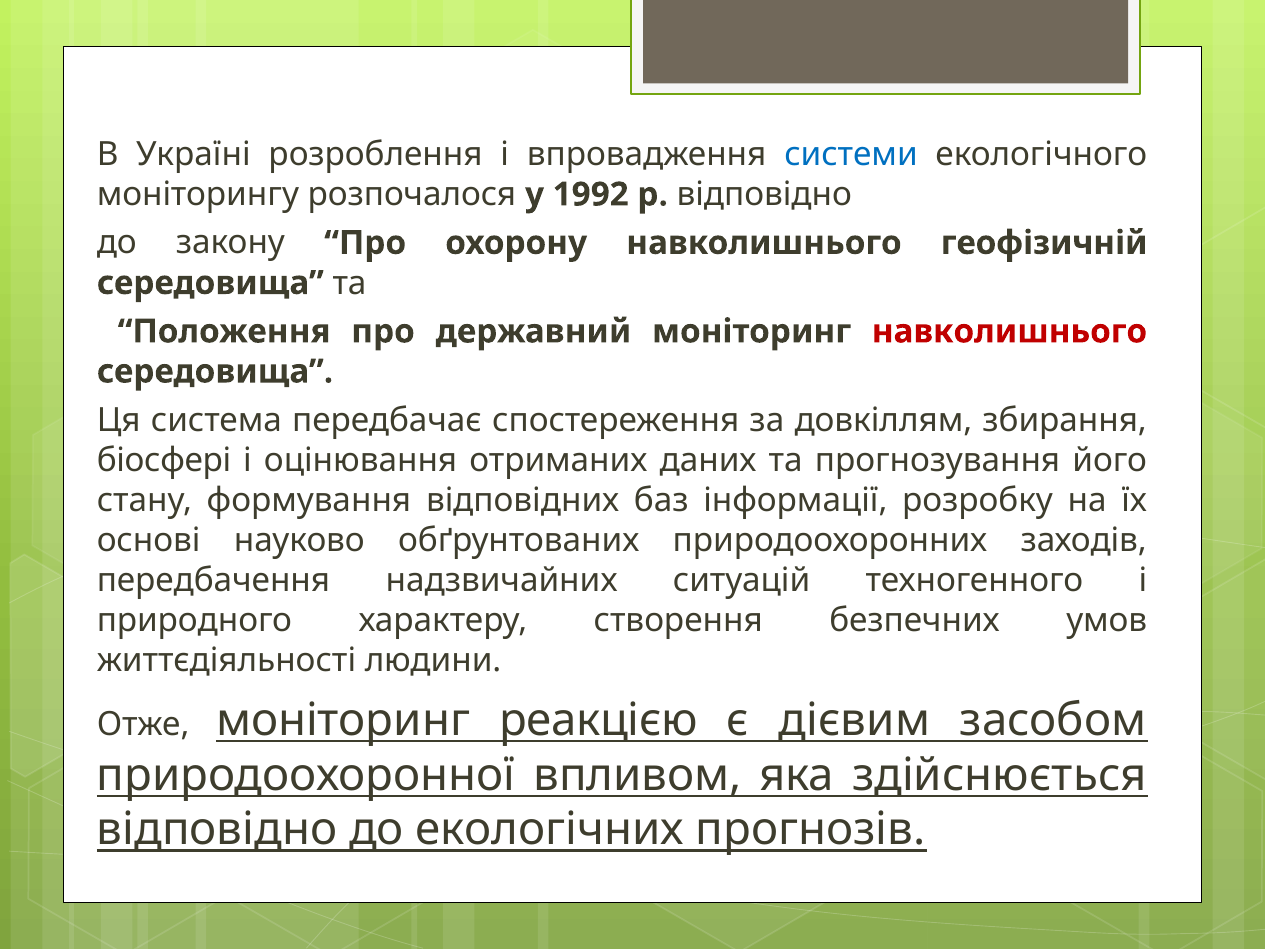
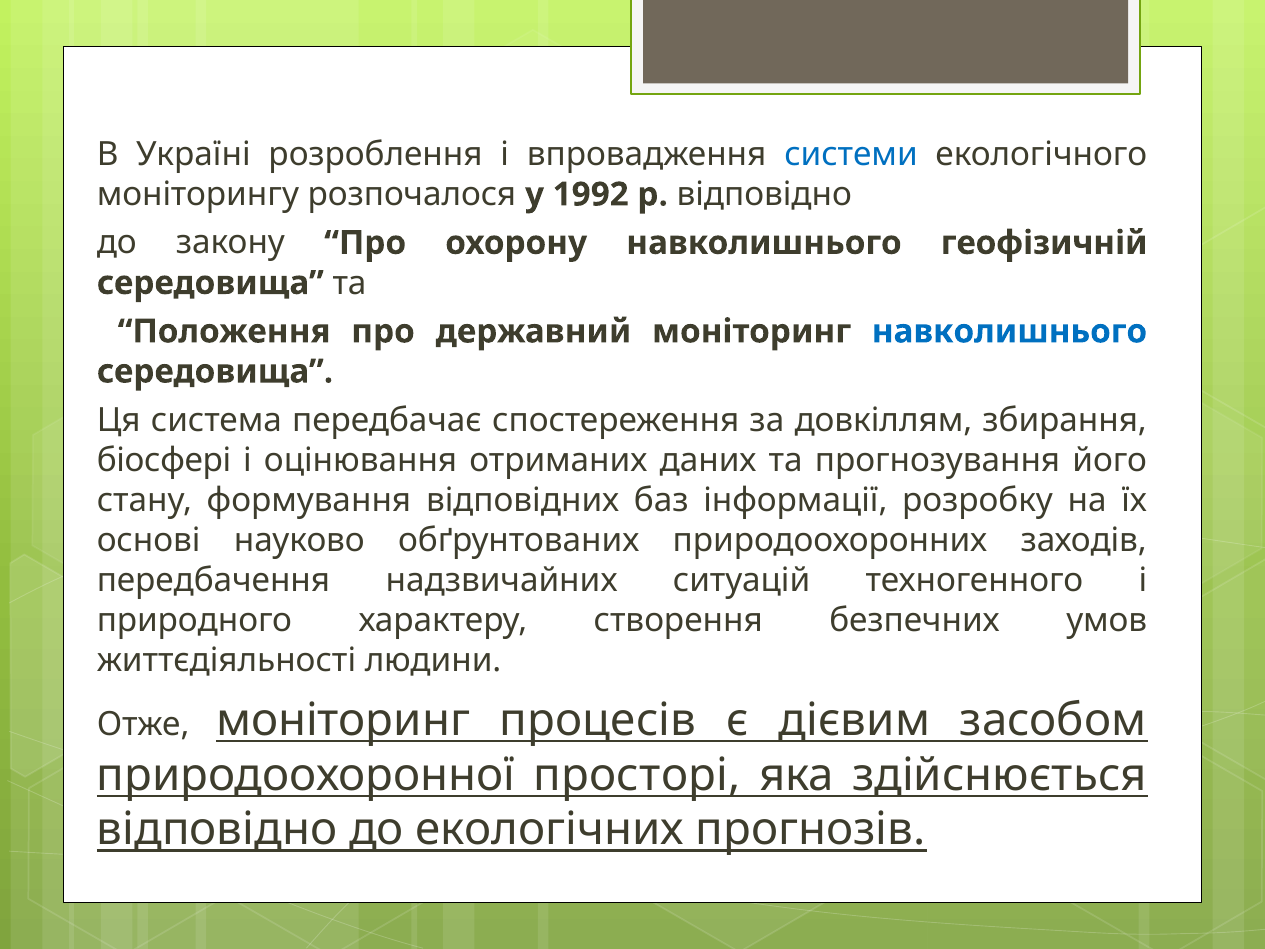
навколишнього at (1009, 331) colour: red -> blue
реакцією: реакцією -> процесів
впливом: впливом -> просторі
